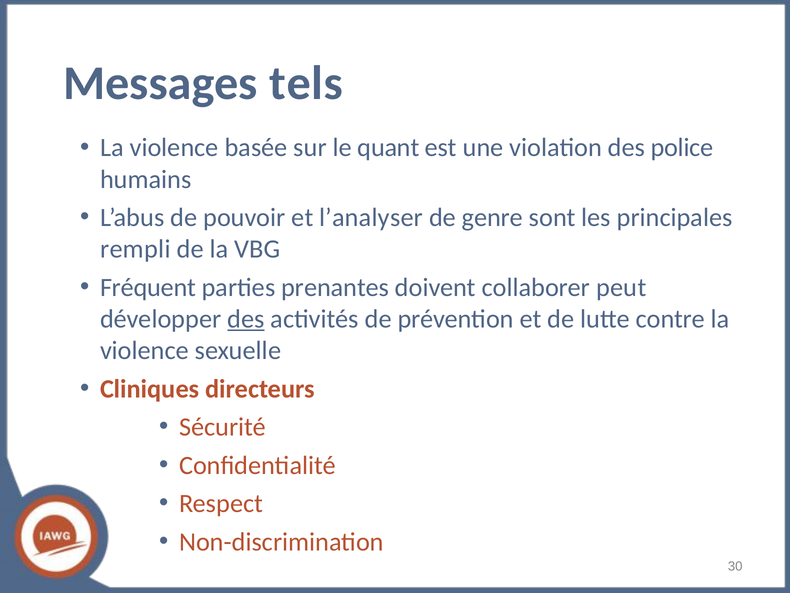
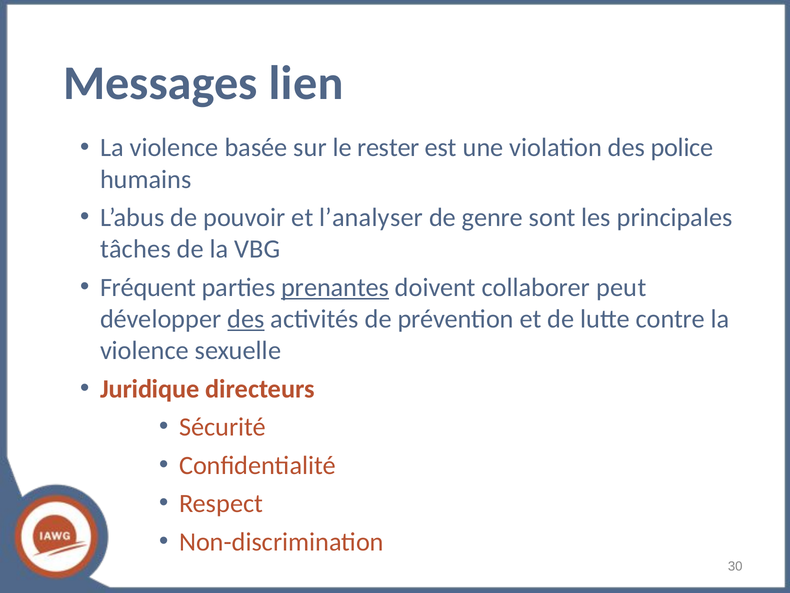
tels: tels -> lien
quant: quant -> rester
rempli: rempli -> tâches
prenantes underline: none -> present
Cliniques: Cliniques -> Juridique
